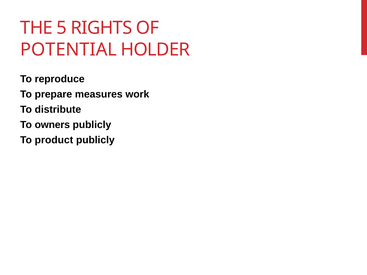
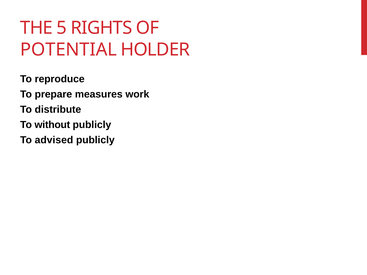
owners: owners -> without
product: product -> advised
